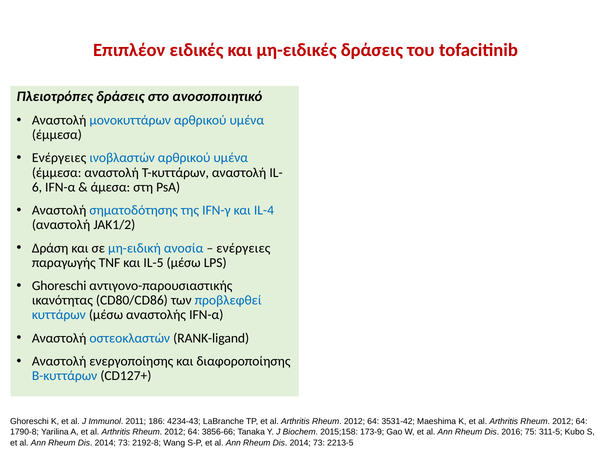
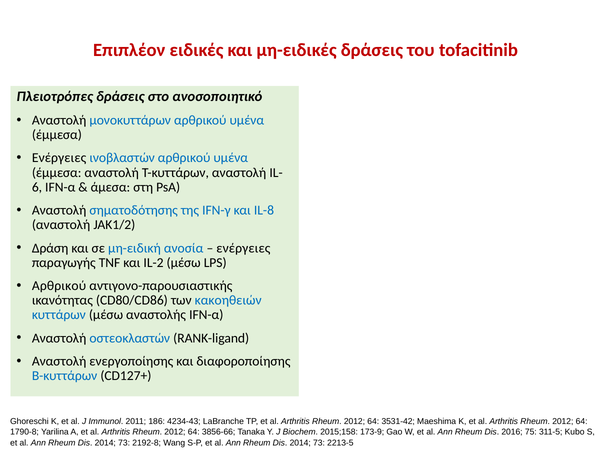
IL-4: IL-4 -> IL-8
IL-5: IL-5 -> IL-2
Ghoreschi at (59, 286): Ghoreschi -> Αρθρικού
προβλεφθεί: προβλεφθεί -> κακοηθειών
